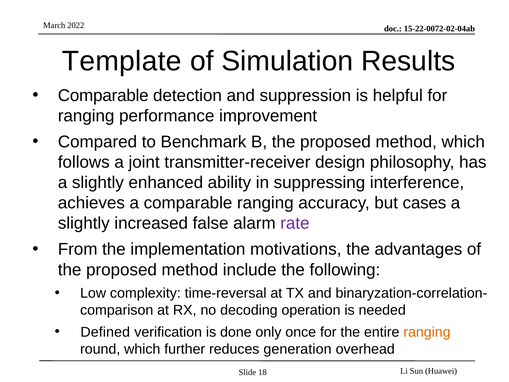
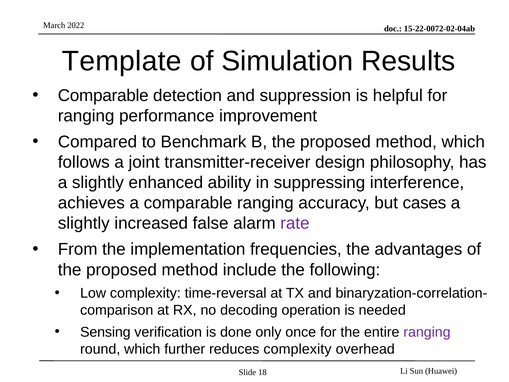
motivations: motivations -> frequencies
Defined: Defined -> Sensing
ranging at (427, 332) colour: orange -> purple
reduces generation: generation -> complexity
